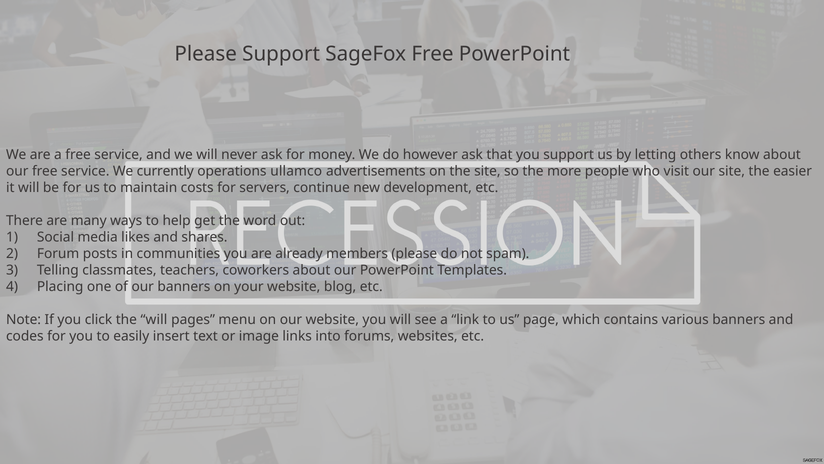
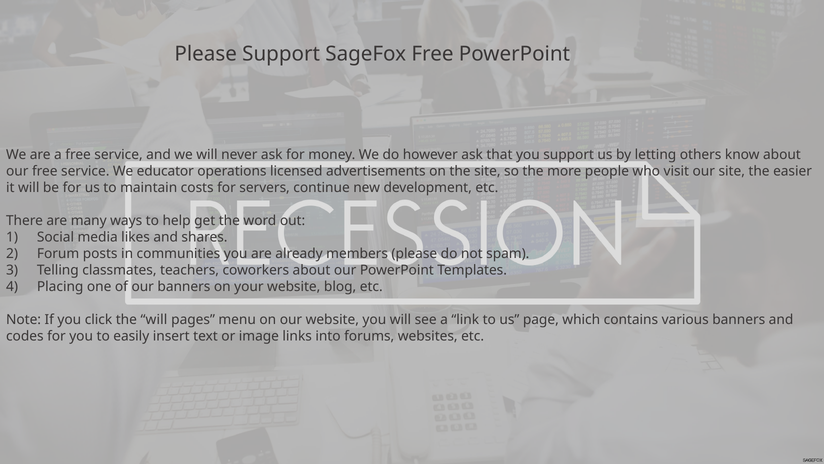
currently: currently -> educator
ullamco: ullamco -> licensed
